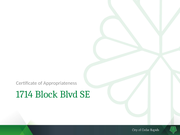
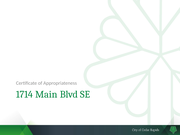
Block: Block -> Main
